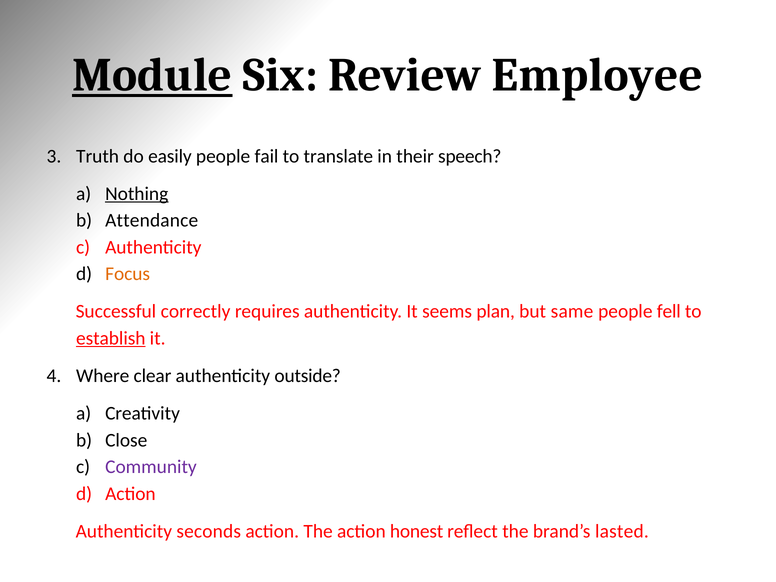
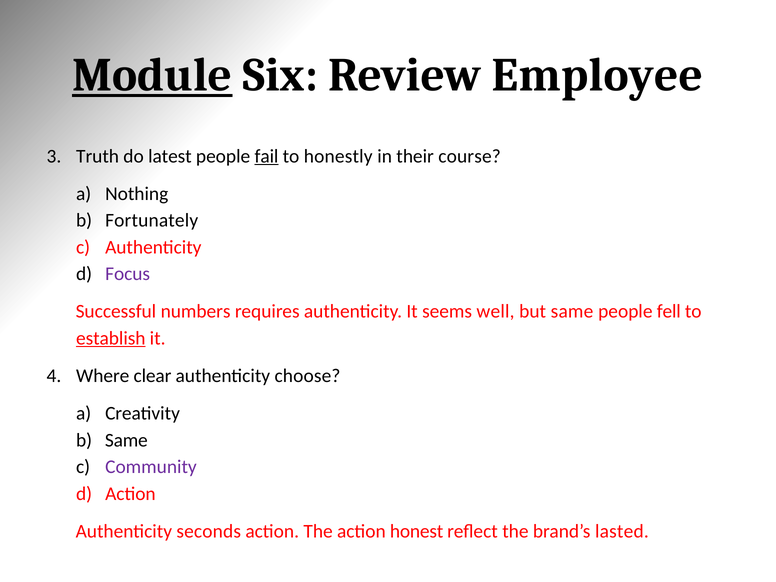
easily: easily -> latest
fail underline: none -> present
translate: translate -> honestly
speech: speech -> course
Nothing underline: present -> none
Attendance: Attendance -> Fortunately
Focus colour: orange -> purple
correctly: correctly -> numbers
plan: plan -> well
outside: outside -> choose
Close at (126, 440): Close -> Same
